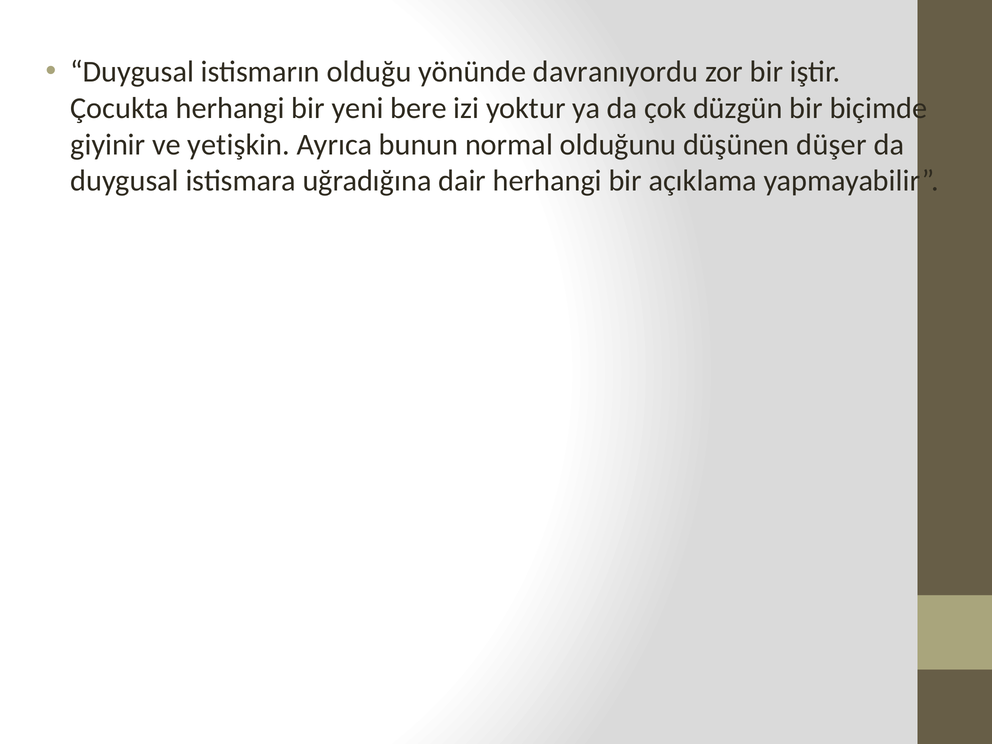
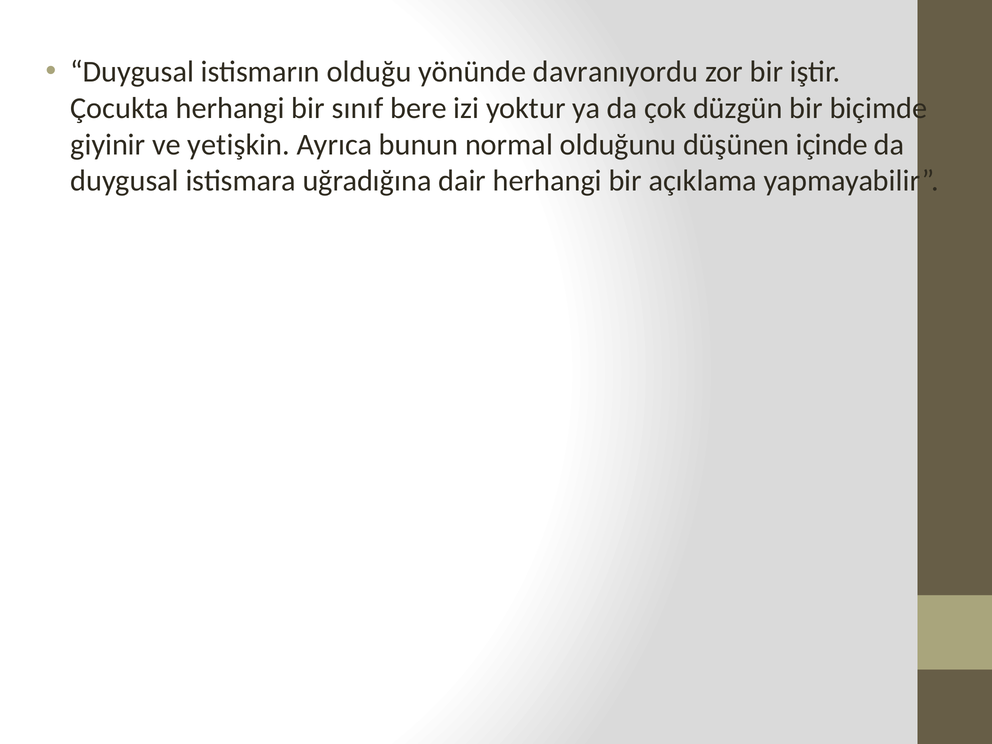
yeni: yeni -> sınıf
düşer: düşer -> içinde
